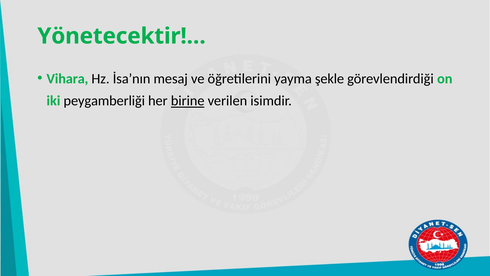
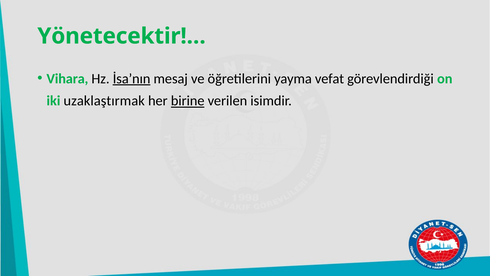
İsa’nın underline: none -> present
şekle: şekle -> vefat
peygamberliği: peygamberliği -> uzaklaştırmak
